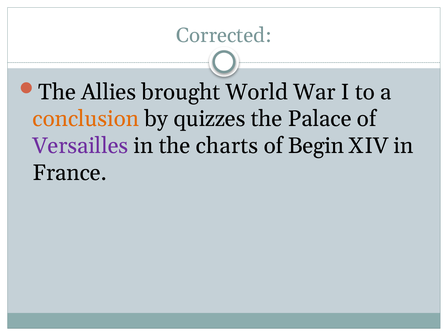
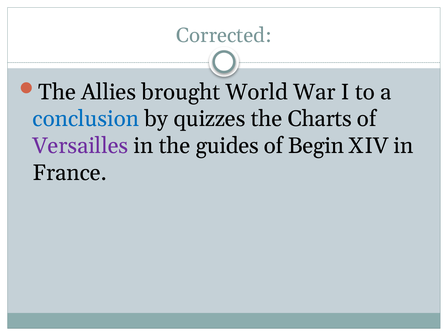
conclusion colour: orange -> blue
Palace: Palace -> Charts
charts: charts -> guides
